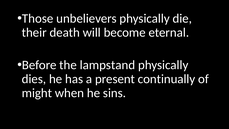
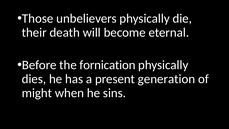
lampstand: lampstand -> fornication
continually: continually -> generation
